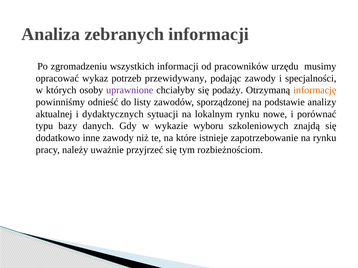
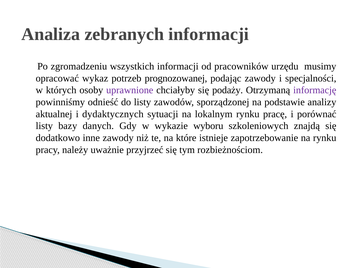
przewidywany: przewidywany -> prognozowanej
informację colour: orange -> purple
nowe: nowe -> pracę
typu at (44, 126): typu -> listy
